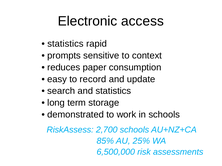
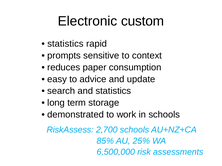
access: access -> custom
record: record -> advice
